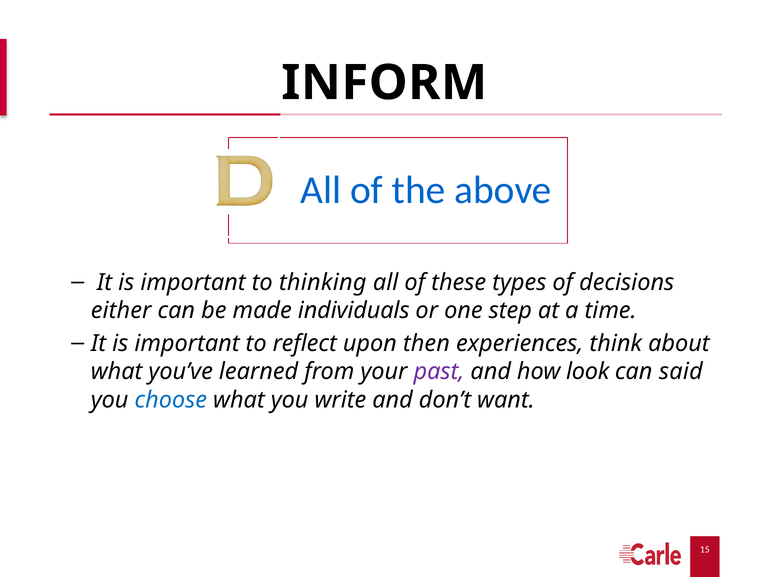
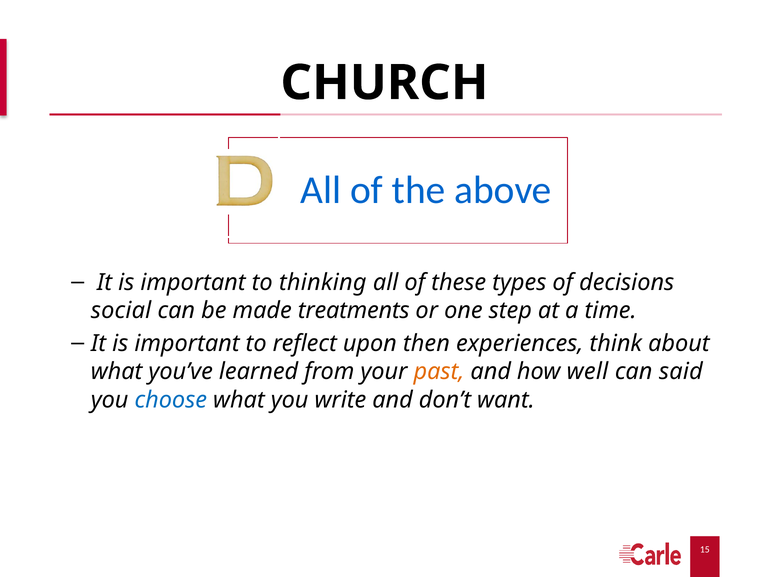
INFORM: INFORM -> CHURCH
either: either -> social
individuals: individuals -> treatments
past colour: purple -> orange
look: look -> well
